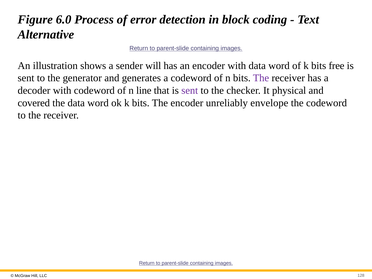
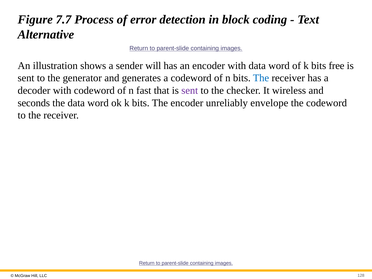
6.0: 6.0 -> 7.7
The at (261, 78) colour: purple -> blue
line: line -> fast
physical: physical -> wireless
covered: covered -> seconds
